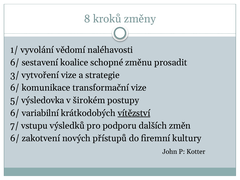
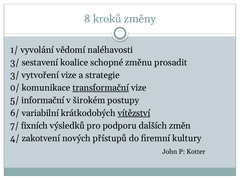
6/ at (15, 63): 6/ -> 3/
6/ at (15, 88): 6/ -> 0/
transformační underline: none -> present
výsledovka: výsledovka -> informační
vstupu: vstupu -> fixních
6/ at (15, 138): 6/ -> 4/
